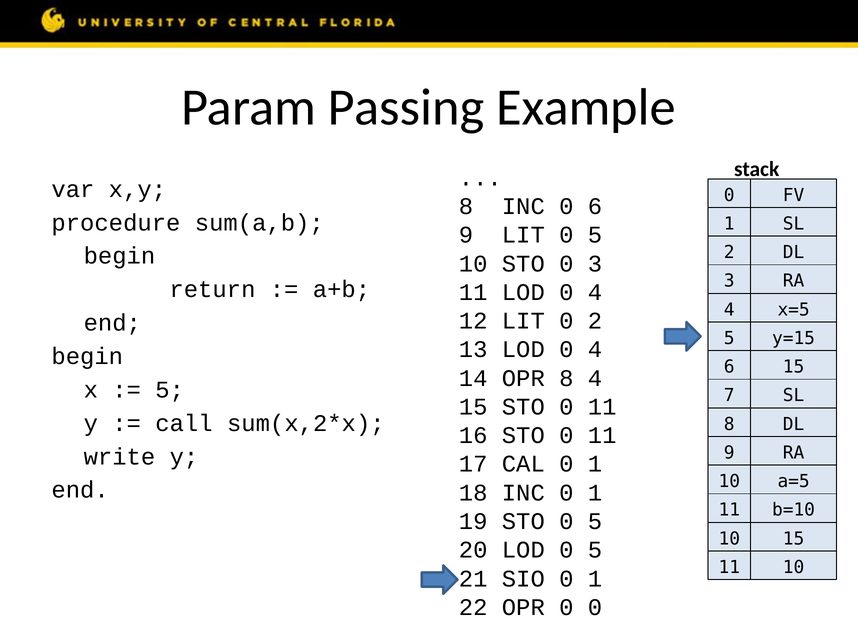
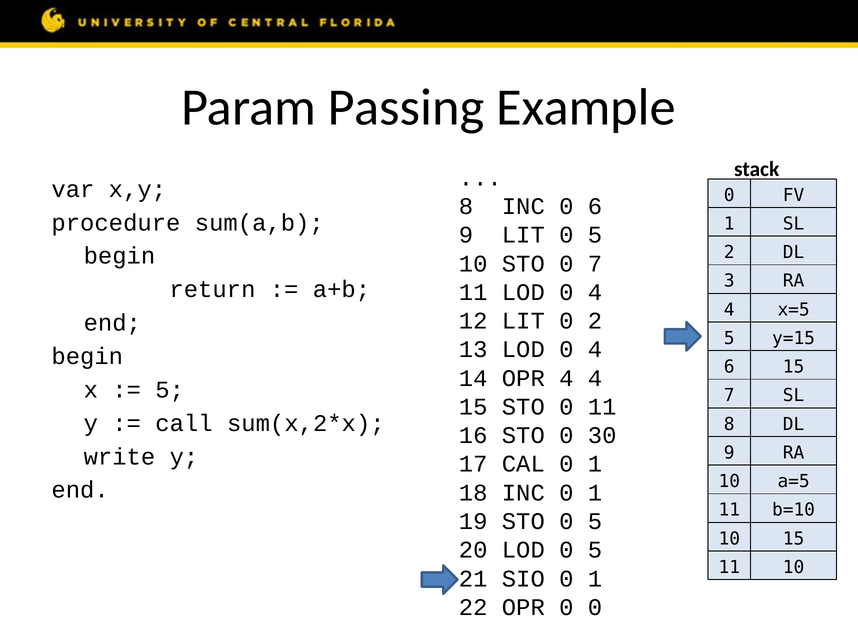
0 3: 3 -> 7
OPR 8: 8 -> 4
16 STO 0 11: 11 -> 30
